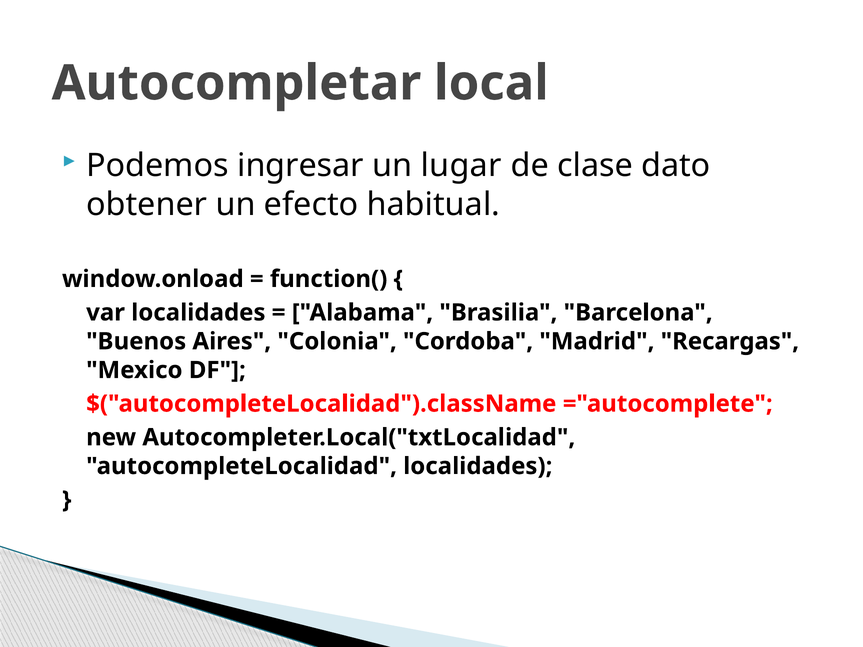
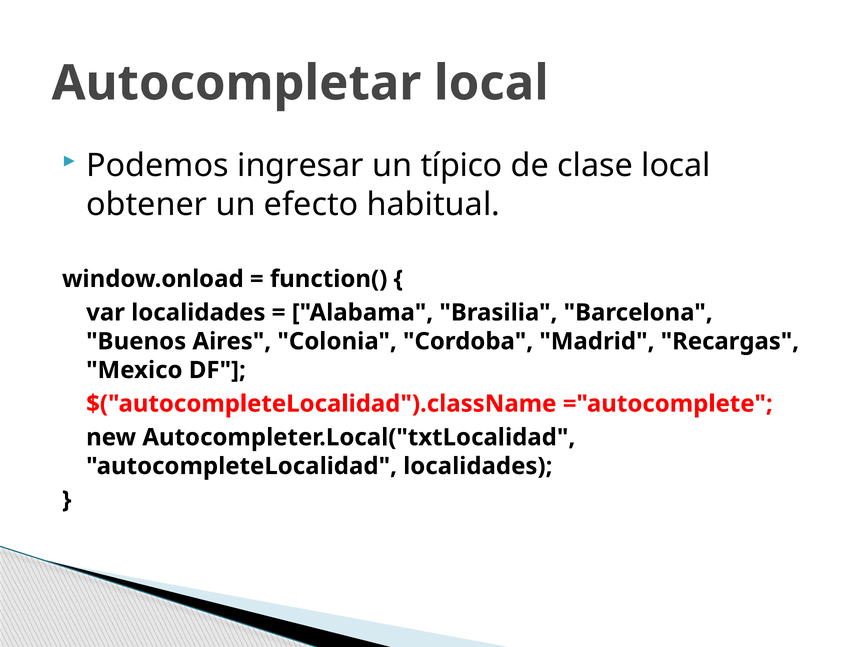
lugar: lugar -> típico
clase dato: dato -> local
